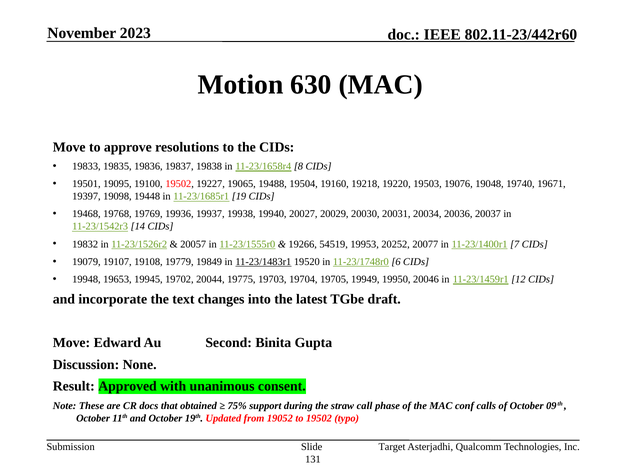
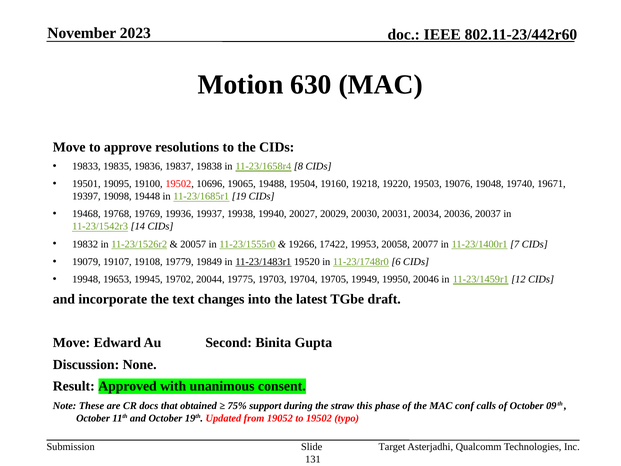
19227: 19227 -> 10696
54519: 54519 -> 17422
20252: 20252 -> 20058
call: call -> this
